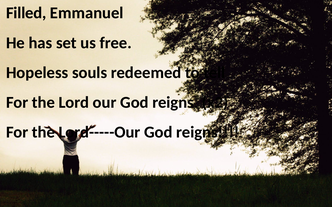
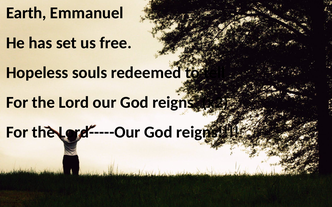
Filled: Filled -> Earth
